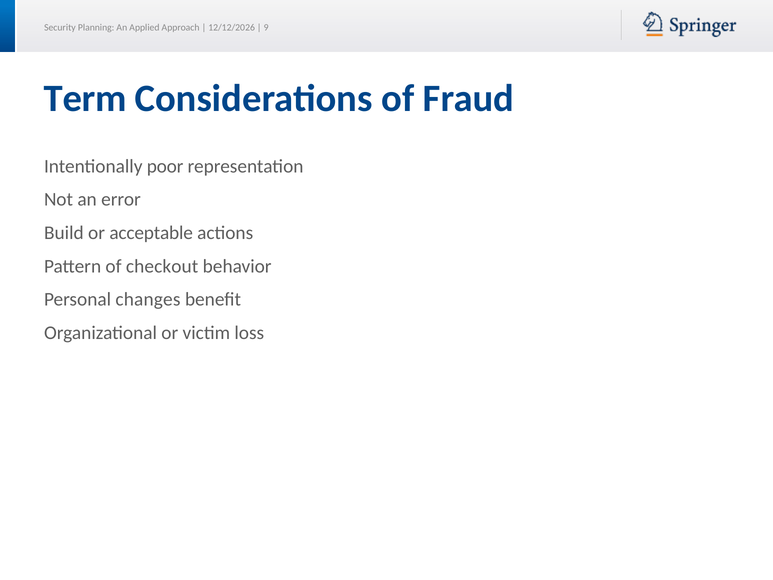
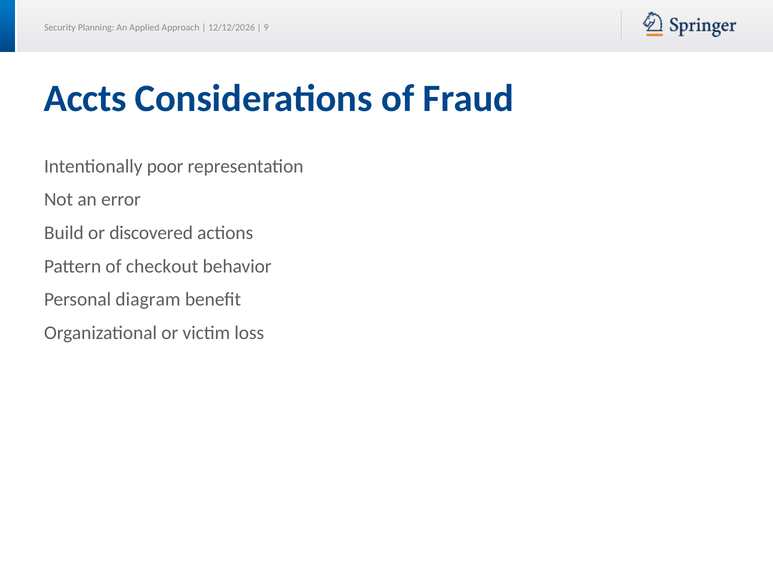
Term: Term -> Accts
acceptable: acceptable -> discovered
changes: changes -> diagram
